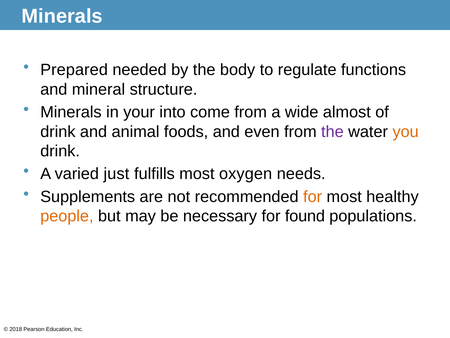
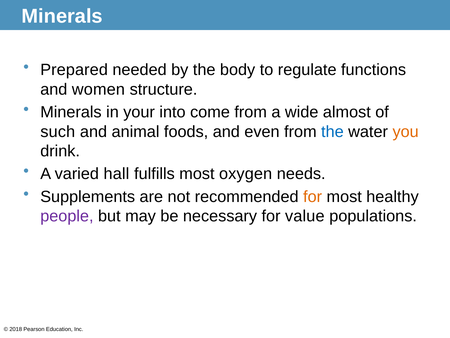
mineral: mineral -> women
drink at (58, 131): drink -> such
the at (332, 131) colour: purple -> blue
just: just -> hall
people colour: orange -> purple
found: found -> value
